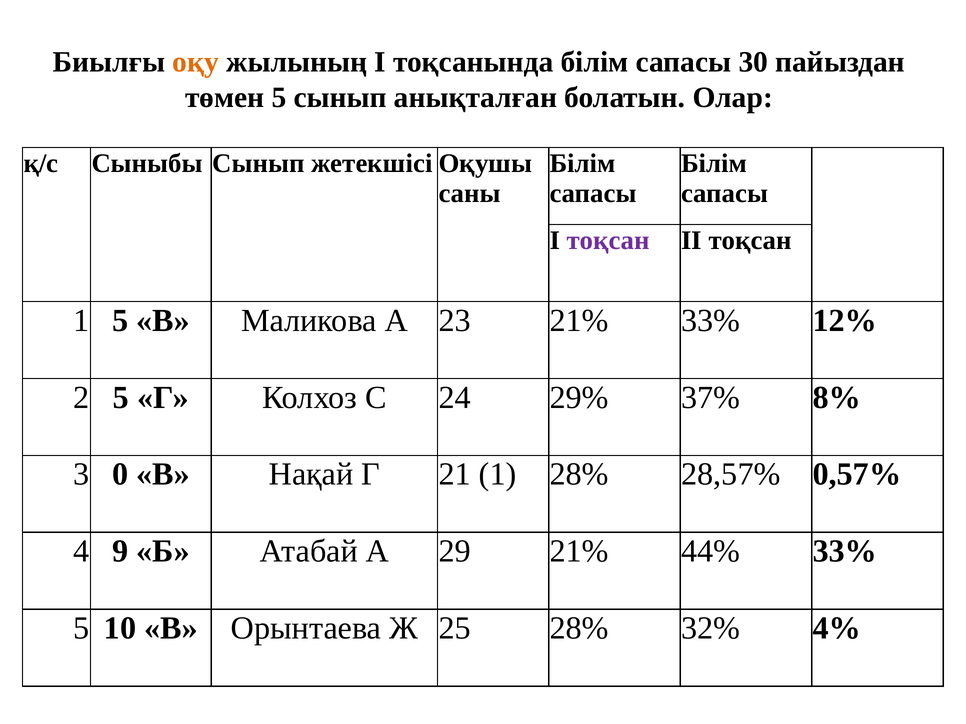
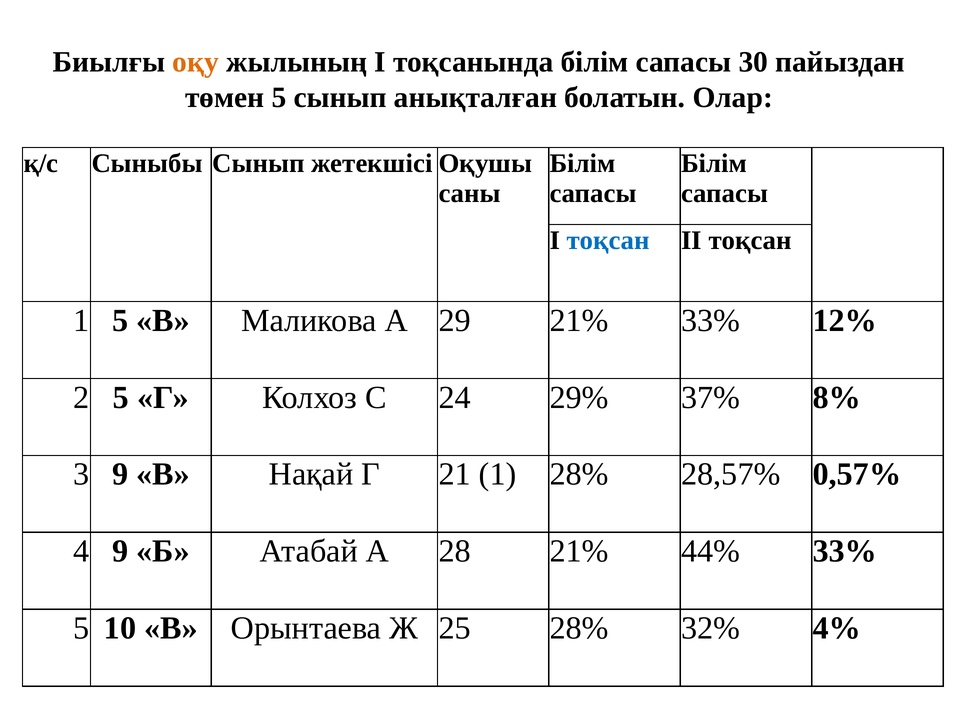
тоқсан at (608, 241) colour: purple -> blue
23: 23 -> 29
3 0: 0 -> 9
29: 29 -> 28
